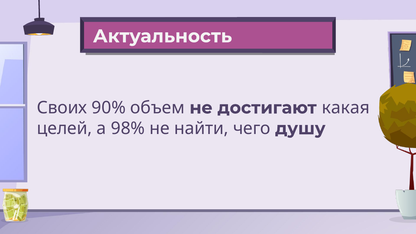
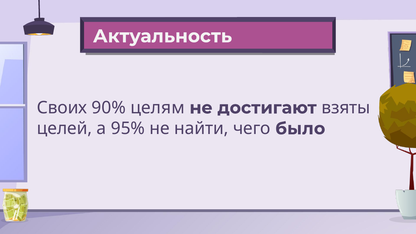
объем: объем -> целям
какая: какая -> взяты
98%: 98% -> 95%
душу: душу -> было
